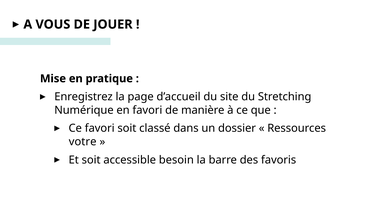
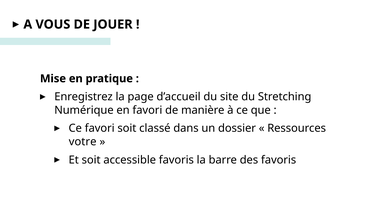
accessible besoin: besoin -> favoris
